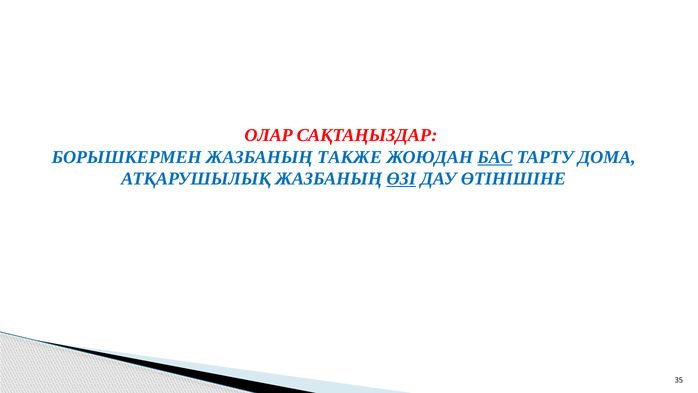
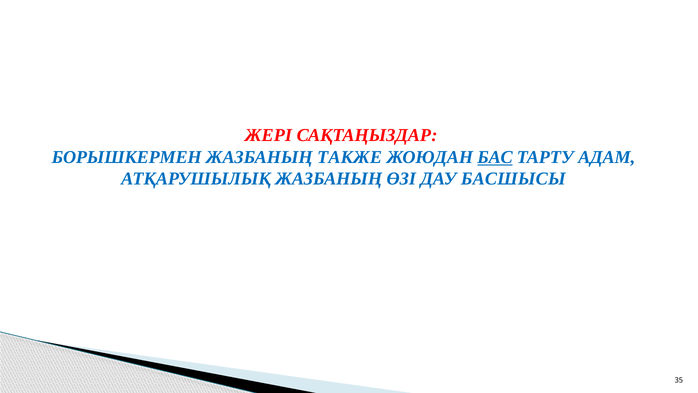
ОЛАР: ОЛАР -> ЖЕРІ
ДОМА: ДОМА -> АДАМ
ӨЗІ underline: present -> none
ӨТІНІШІНЕ: ӨТІНІШІНЕ -> БАСШЫСЫ
